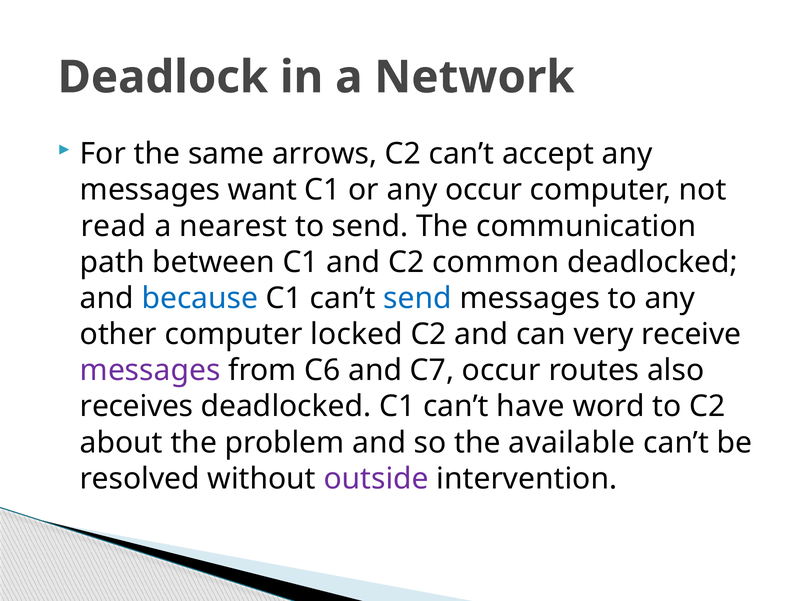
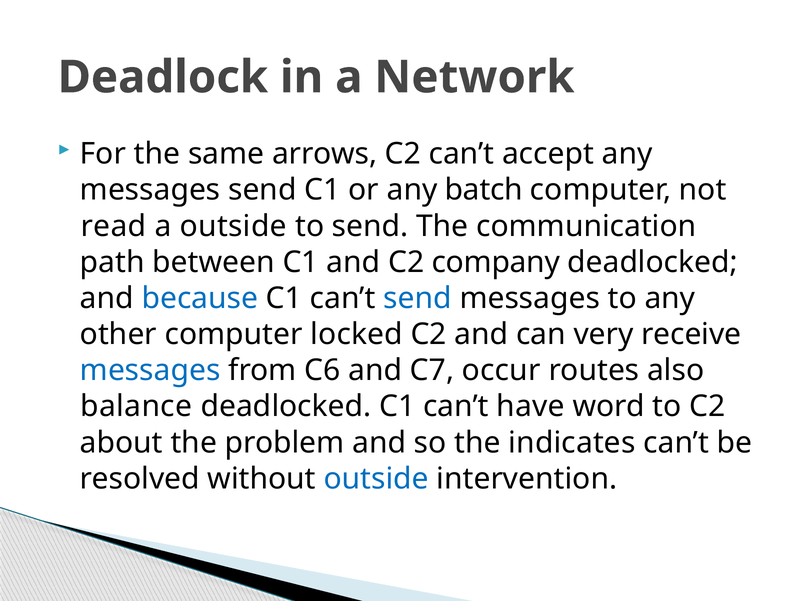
messages want: want -> send
any occur: occur -> batch
a nearest: nearest -> outside
common: common -> company
messages at (150, 370) colour: purple -> blue
receives: receives -> balance
available: available -> indicates
outside at (376, 479) colour: purple -> blue
